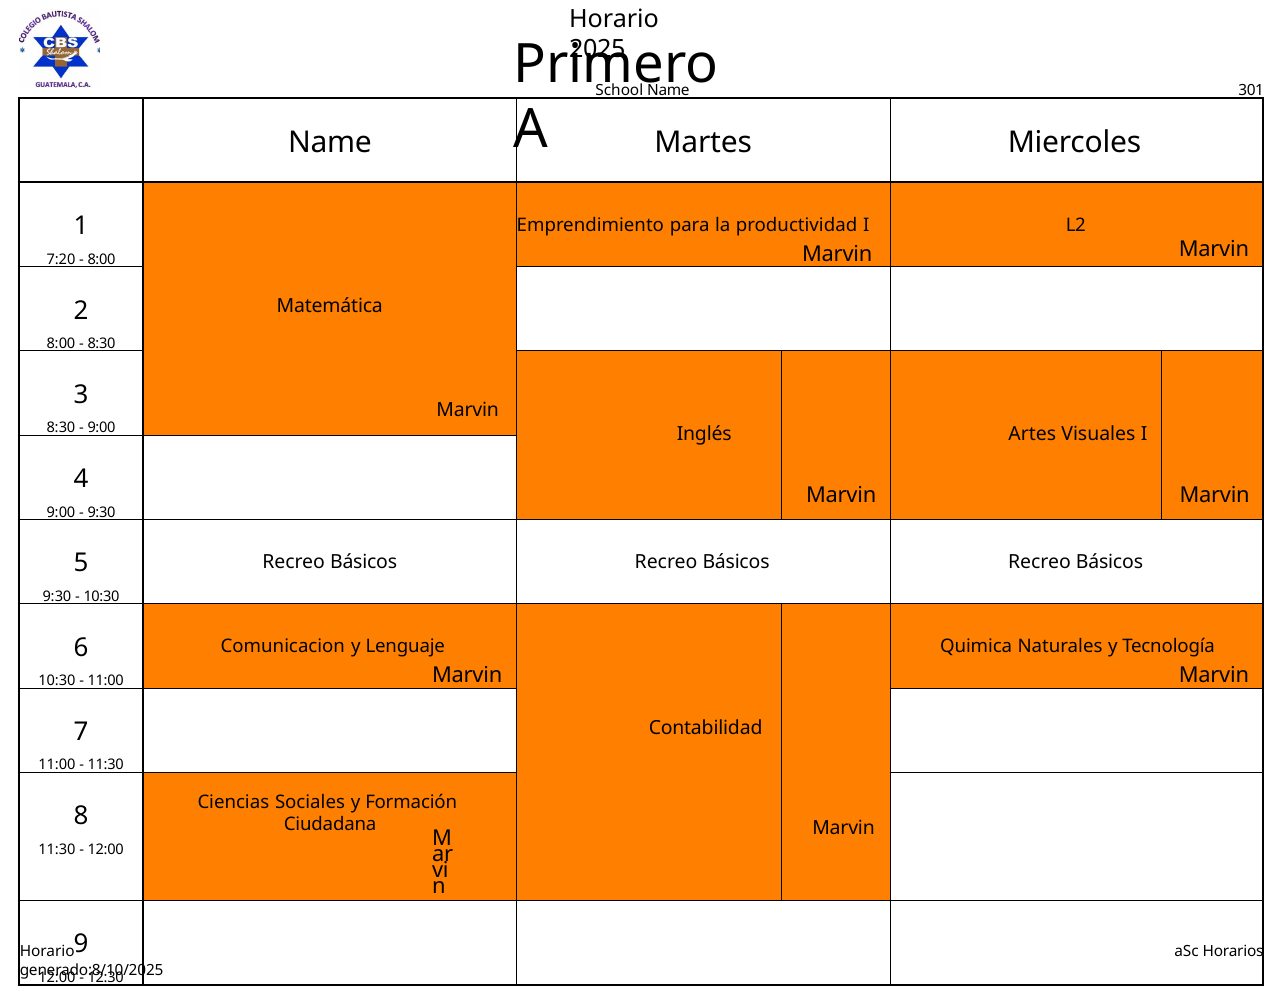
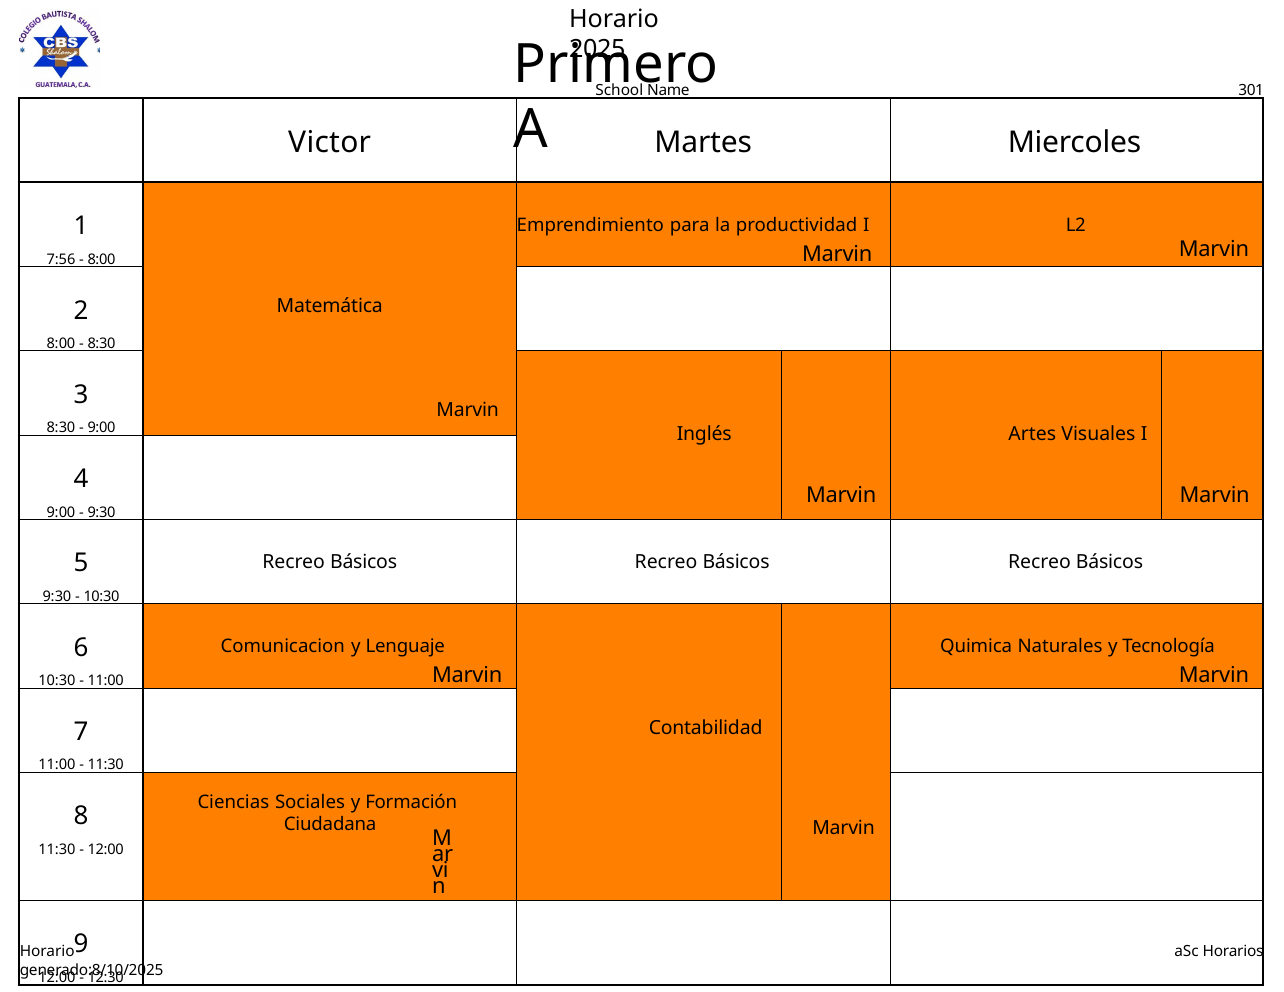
Name at (330, 143): Name -> Victor
7:20: 7:20 -> 7:56
